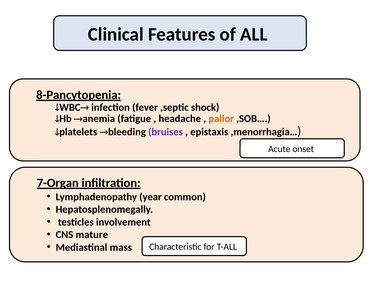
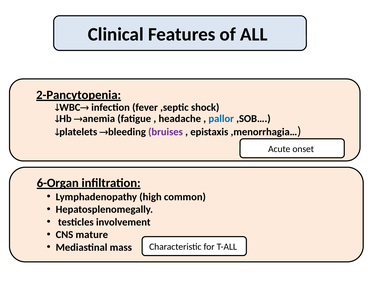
8-Pancytopenia: 8-Pancytopenia -> 2-Pancytopenia
pallor colour: orange -> blue
7-Organ: 7-Organ -> 6-Organ
year: year -> high
